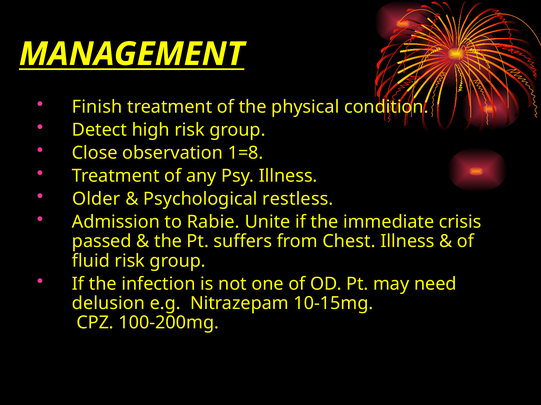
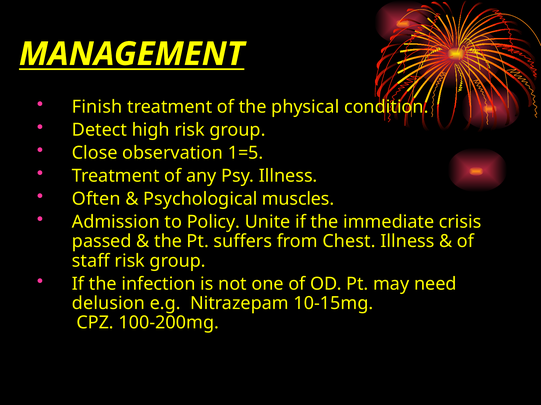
1=8: 1=8 -> 1=5
Older: Older -> Often
restless: restless -> muscles
Rabie: Rabie -> Policy
fluid: fluid -> staff
